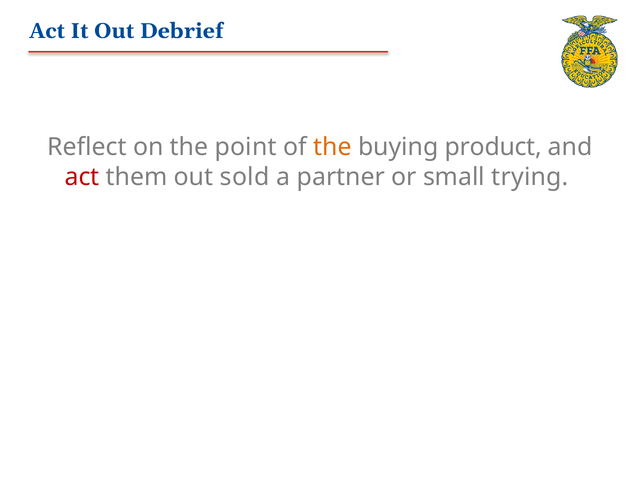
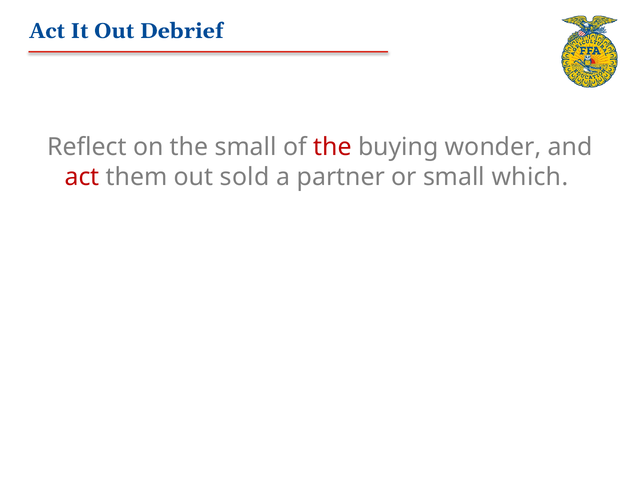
the point: point -> small
the at (332, 147) colour: orange -> red
product: product -> wonder
trying: trying -> which
